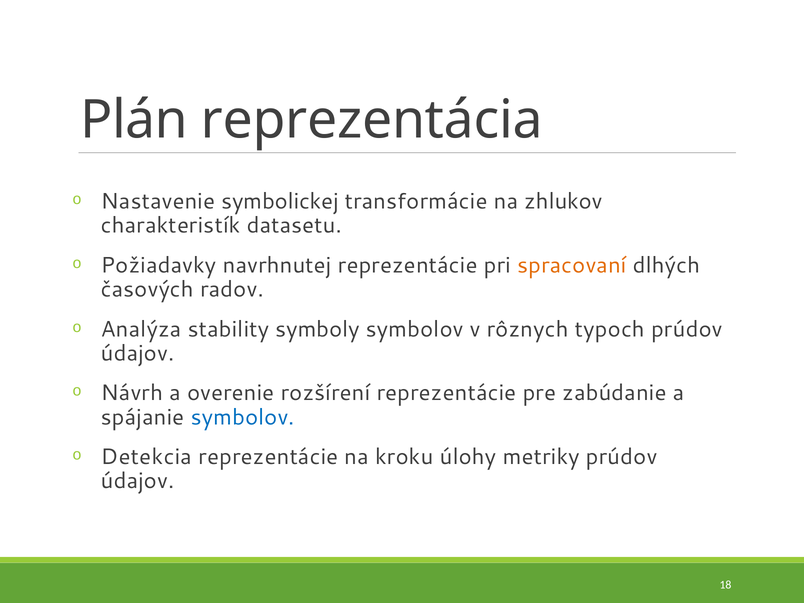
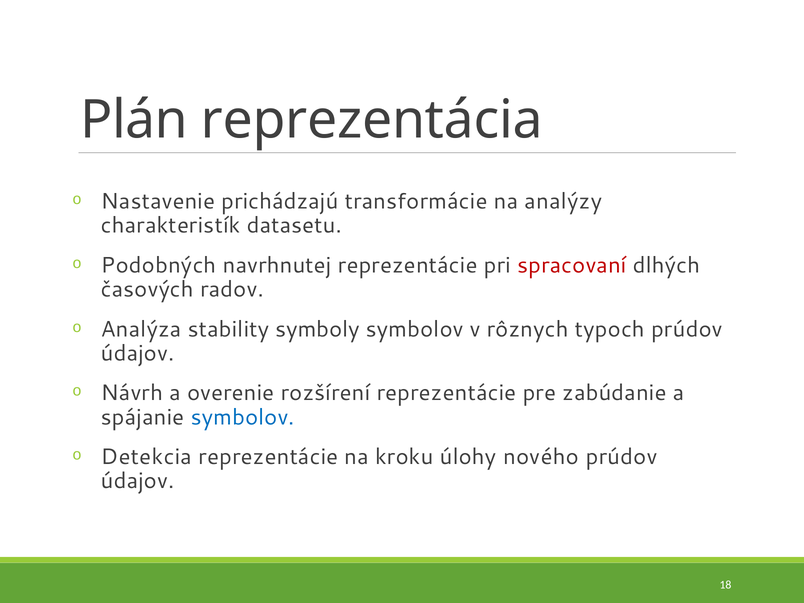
symbolickej: symbolickej -> prichádzajú
zhlukov: zhlukov -> analýzy
Požiadavky: Požiadavky -> Podobných
spracovaní colour: orange -> red
metriky: metriky -> nového
